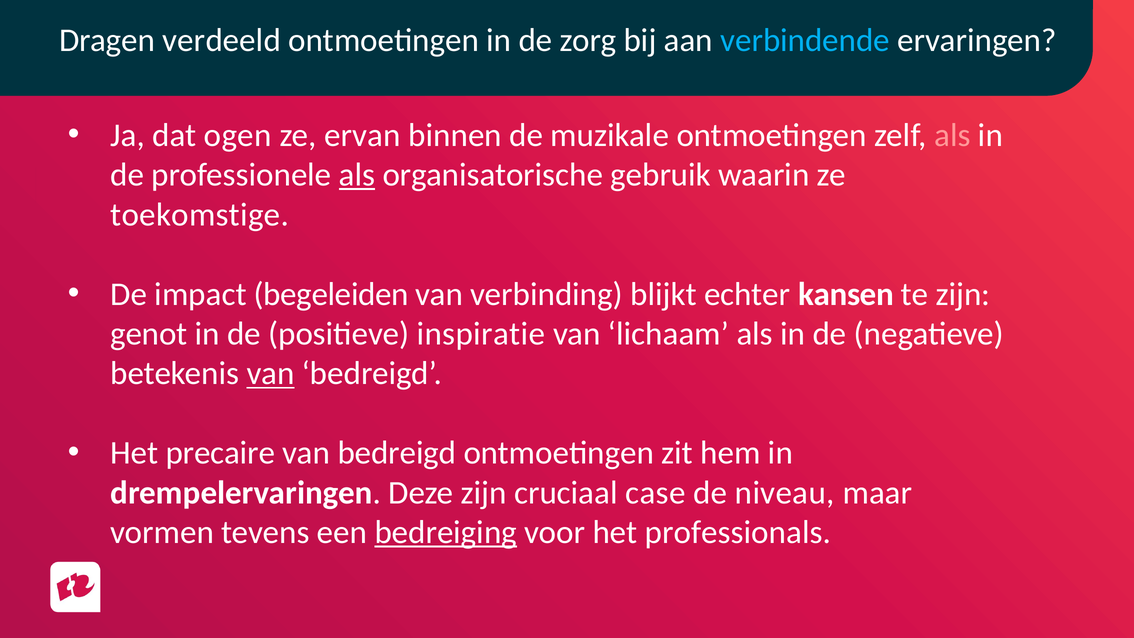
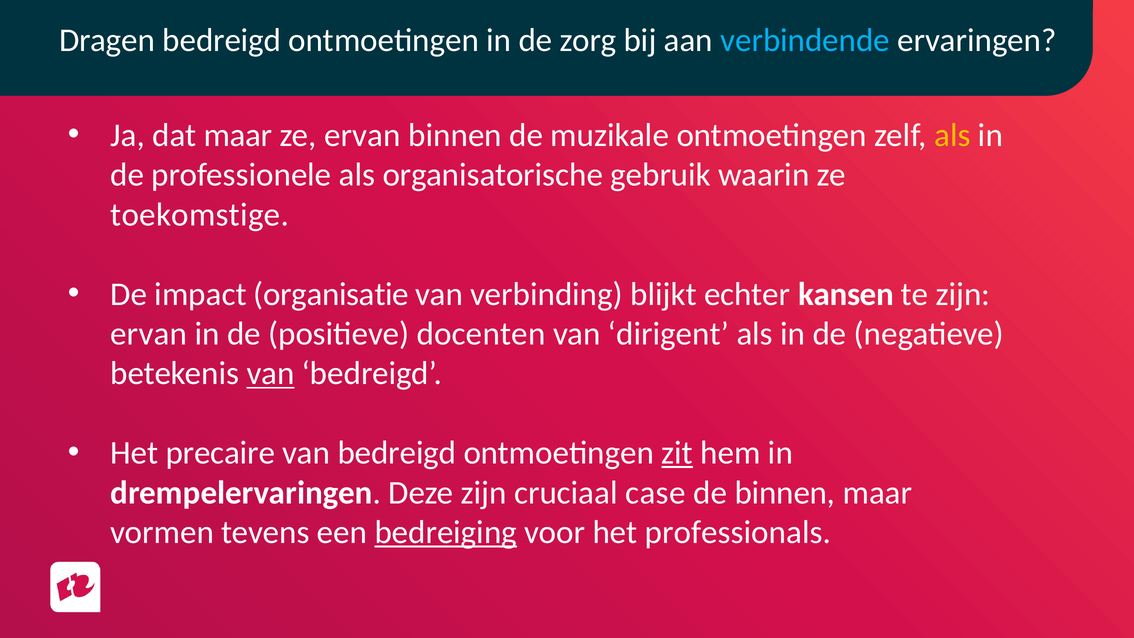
Dragen verdeeld: verdeeld -> bedreigd
dat ogen: ogen -> maar
als at (952, 135) colour: pink -> yellow
als at (357, 175) underline: present -> none
begeleiden: begeleiden -> organisatie
genot at (149, 334): genot -> ervan
inspiratie: inspiratie -> docenten
lichaam: lichaam -> dirigent
zit underline: none -> present
de niveau: niveau -> binnen
